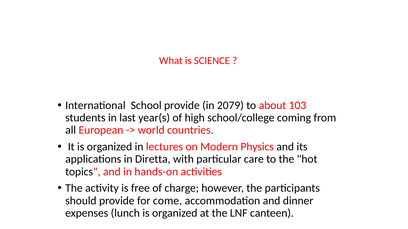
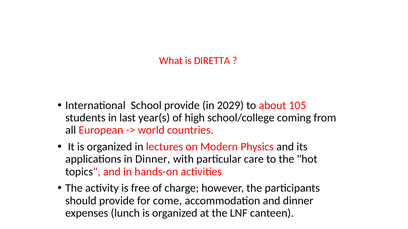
SCIENCE: SCIENCE -> DIRETTA
2079: 2079 -> 2029
103: 103 -> 105
in Diretta: Diretta -> Dinner
